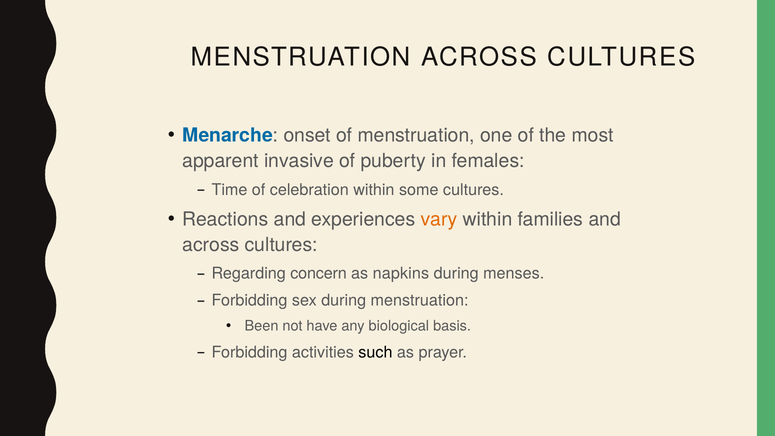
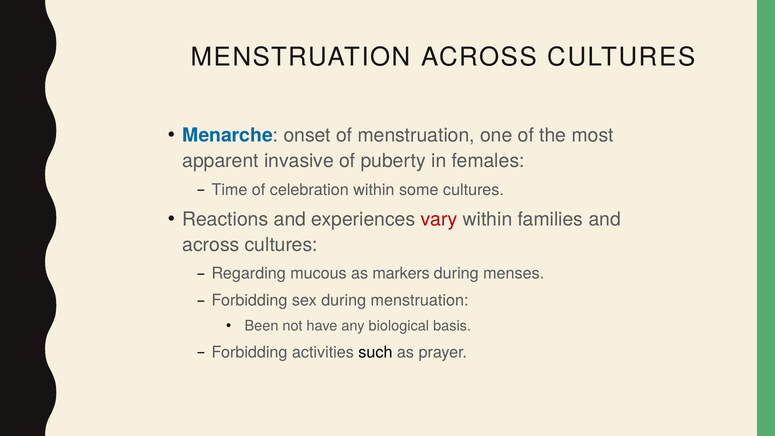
vary colour: orange -> red
concern: concern -> mucous
napkins: napkins -> markers
